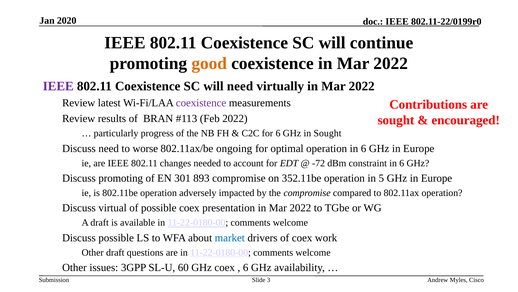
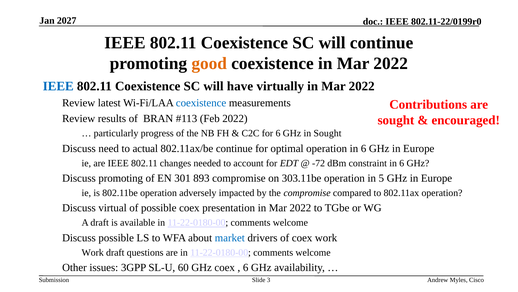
2020: 2020 -> 2027
IEEE at (58, 86) colour: purple -> blue
will need: need -> have
coexistence at (201, 103) colour: purple -> blue
worse: worse -> actual
802.11ax/be ongoing: ongoing -> continue
352.11be: 352.11be -> 303.11be
Other at (93, 252): Other -> Work
